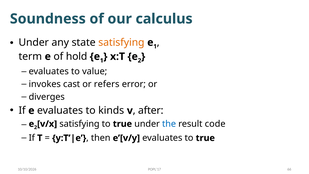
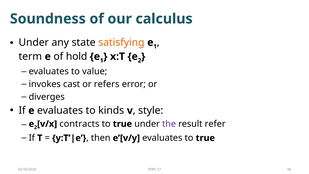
after: after -> style
satisfying at (79, 124): satisfying -> contracts
the colour: blue -> purple
code: code -> refer
